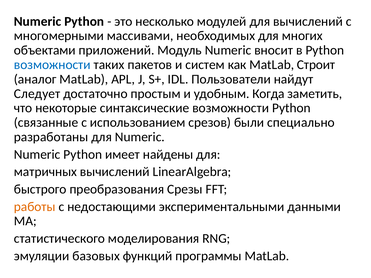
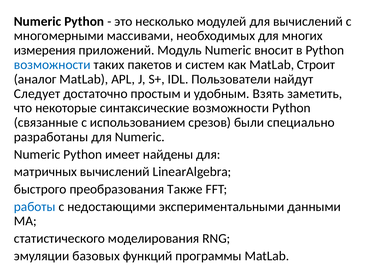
объектами: объектами -> измерения
Когда: Когда -> Взять
Срезы: Срезы -> Также
работы colour: orange -> blue
